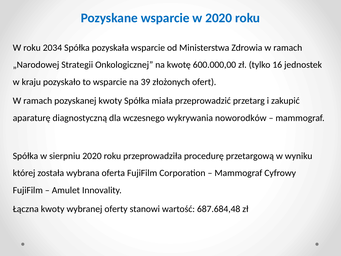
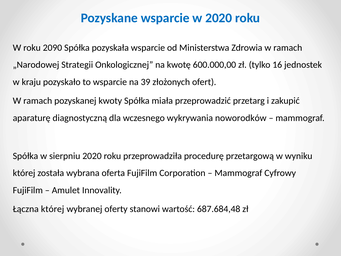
2034: 2034 -> 2090
Łączna kwoty: kwoty -> której
